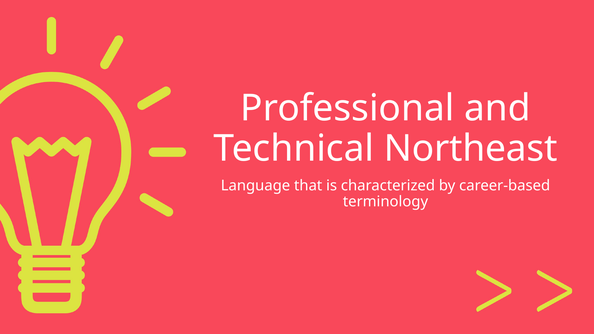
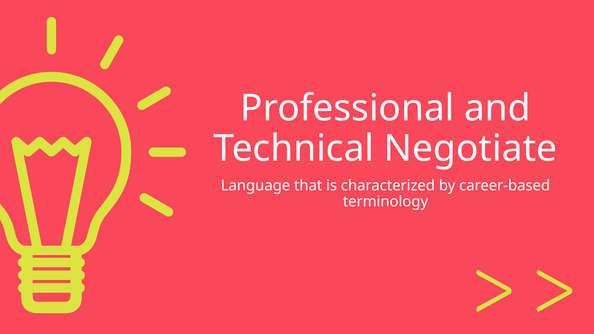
Northeast: Northeast -> Negotiate
